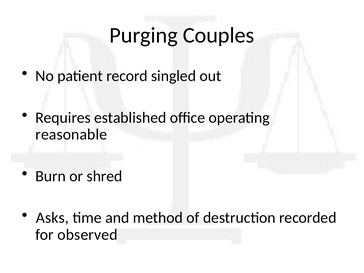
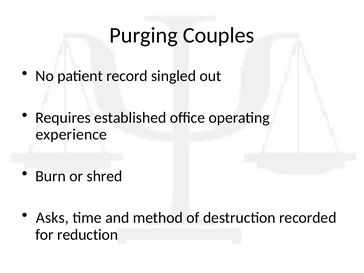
reasonable: reasonable -> experience
observed: observed -> reduction
